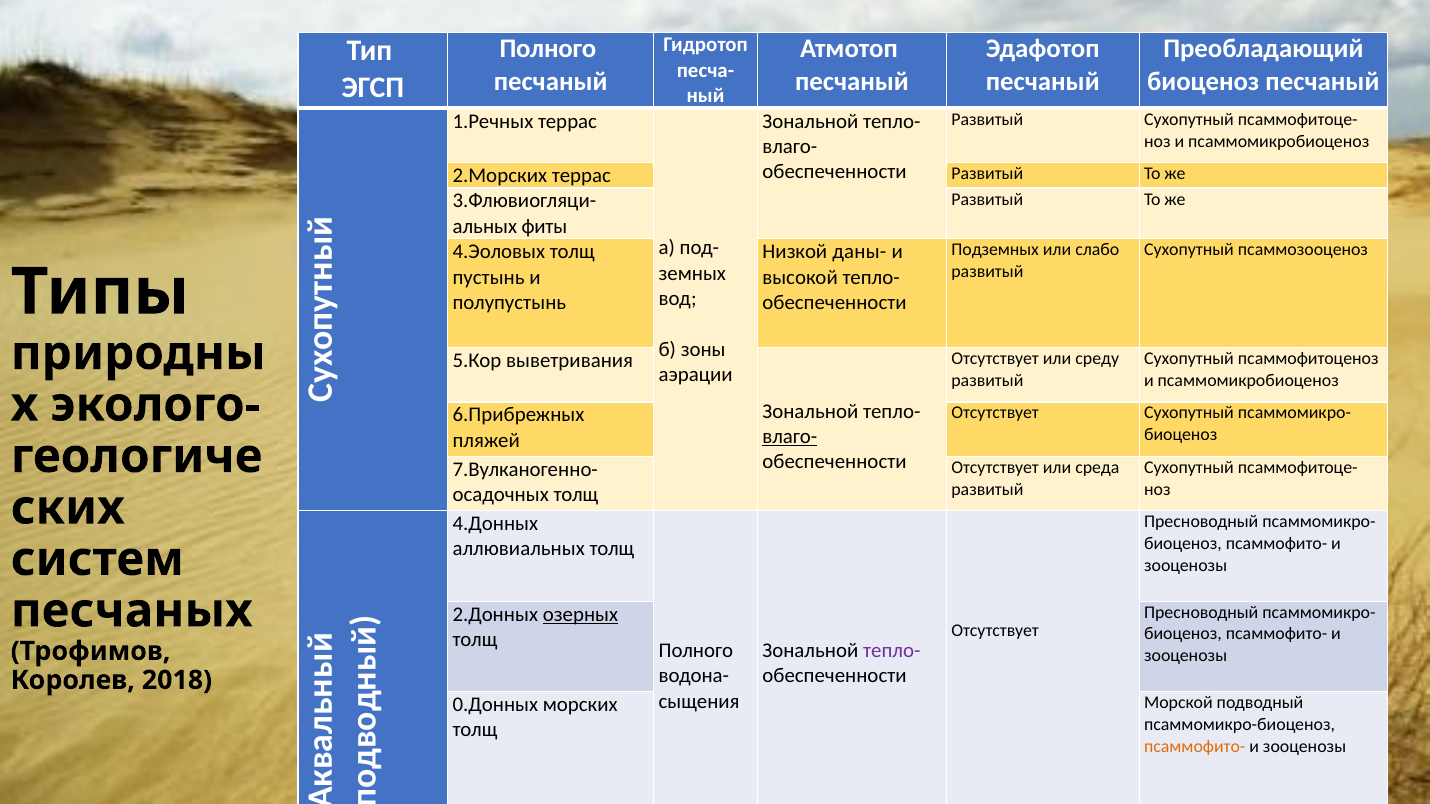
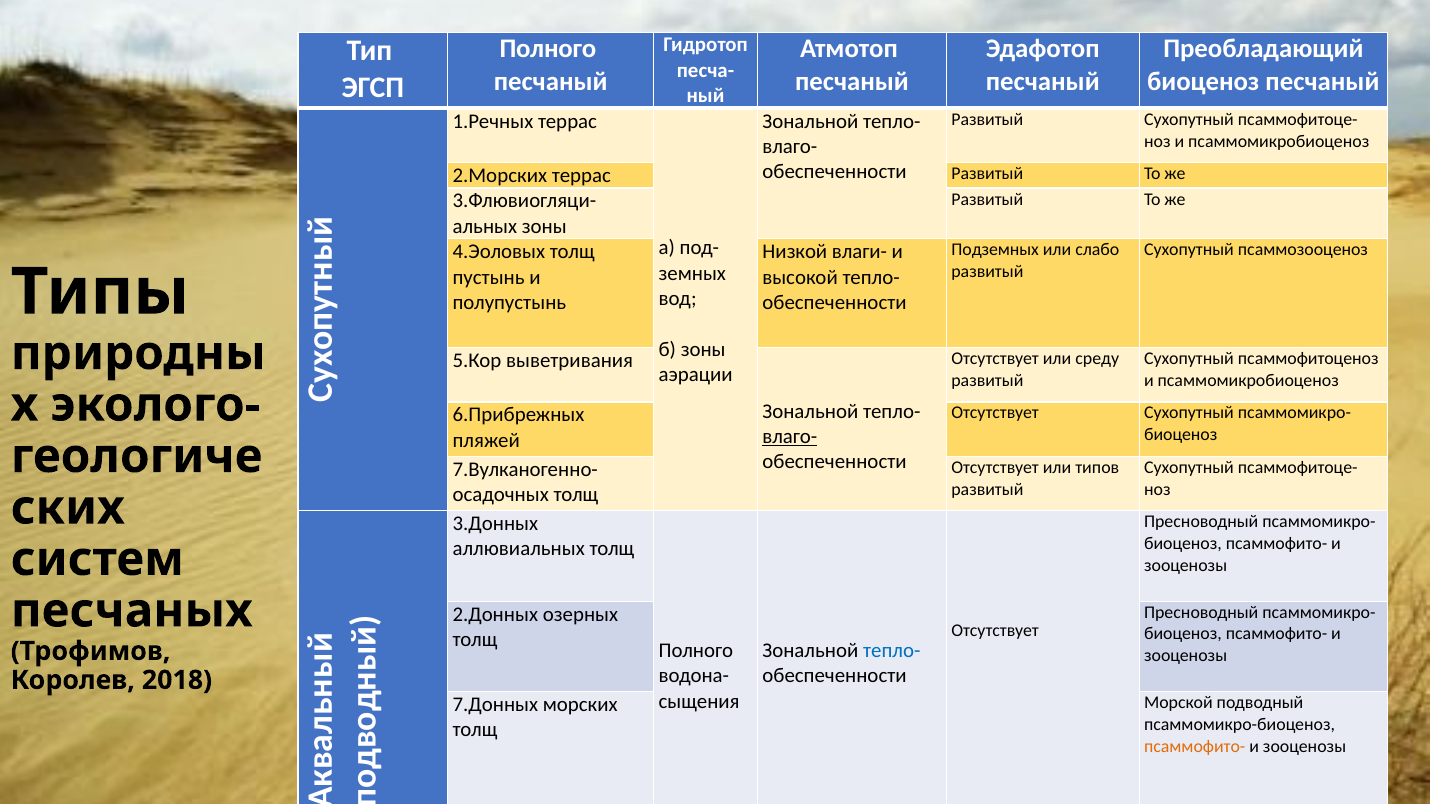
фиты at (544, 226): фиты -> зоны
даны-: даны- -> влаги-
среда: среда -> типов
4.Донных: 4.Донных -> 3.Донных
озерных underline: present -> none
тепло- at (892, 651) colour: purple -> blue
0.Донных: 0.Донных -> 7.Донных
